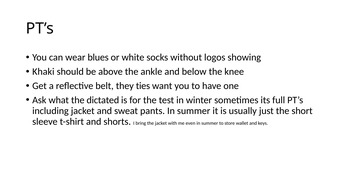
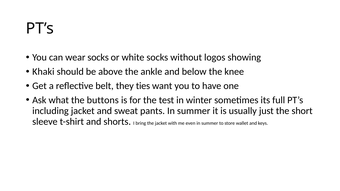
wear blues: blues -> socks
dictated: dictated -> buttons
